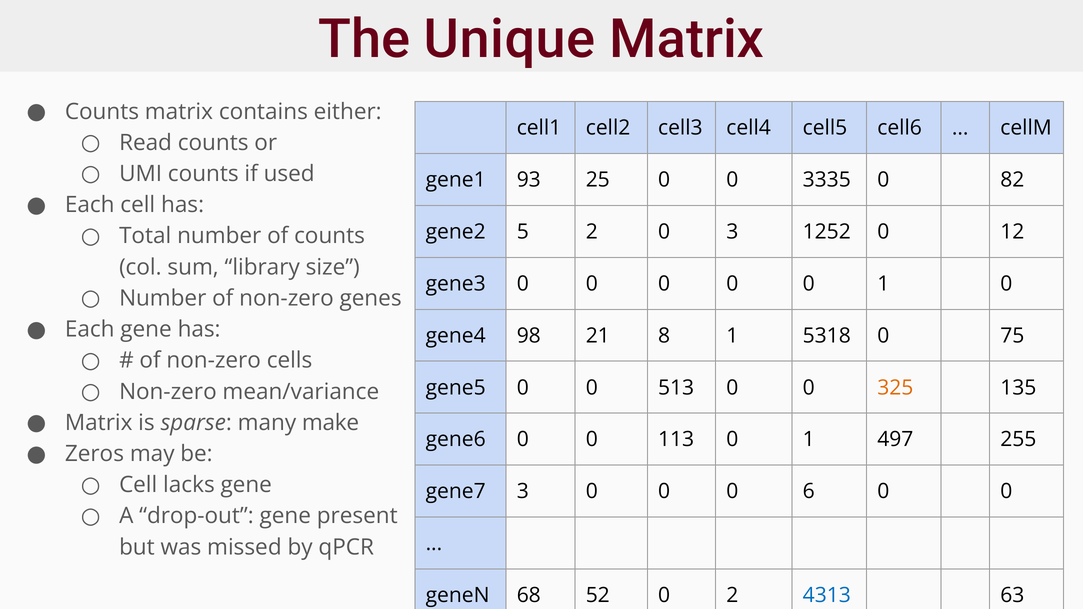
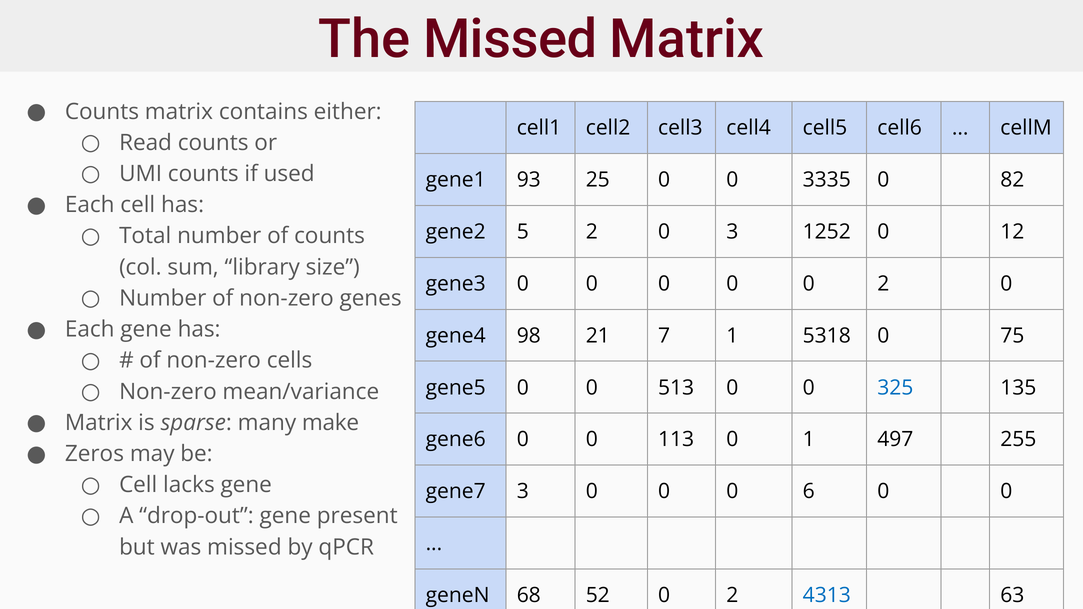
The Unique: Unique -> Missed
0 0 1: 1 -> 2
8: 8 -> 7
325 colour: orange -> blue
